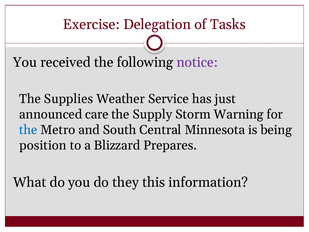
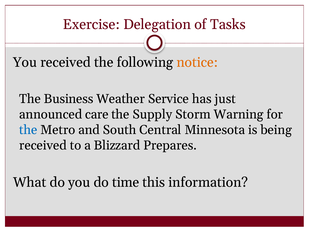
notice colour: purple -> orange
Supplies: Supplies -> Business
position at (43, 145): position -> received
they: they -> time
